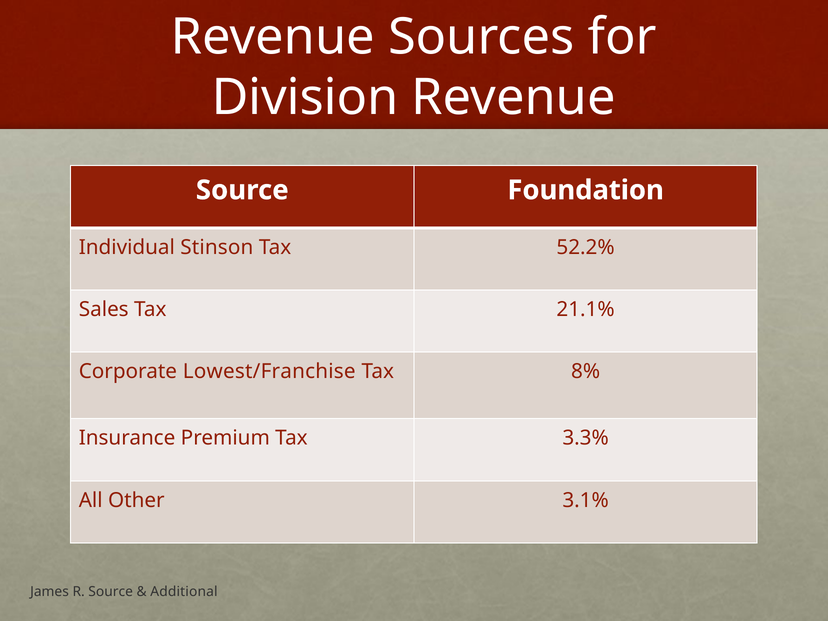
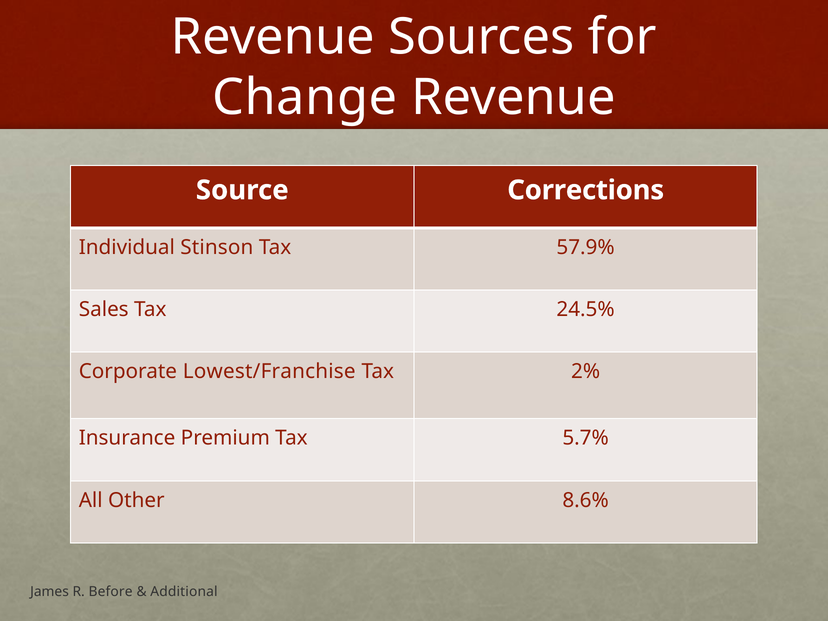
Division: Division -> Change
Foundation: Foundation -> Corrections
52.2%: 52.2% -> 57.9%
21.1%: 21.1% -> 24.5%
8%: 8% -> 2%
3.3%: 3.3% -> 5.7%
3.1%: 3.1% -> 8.6%
R Source: Source -> Before
